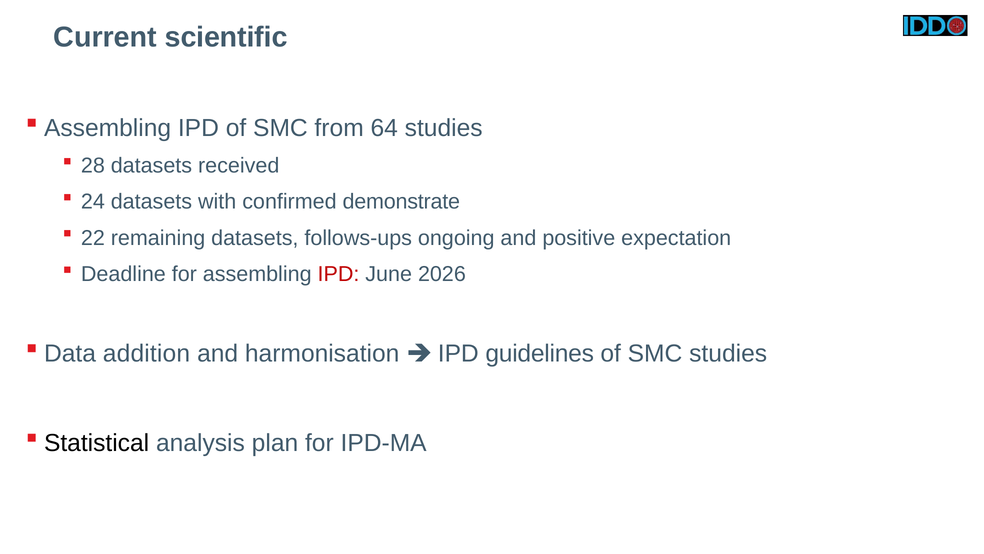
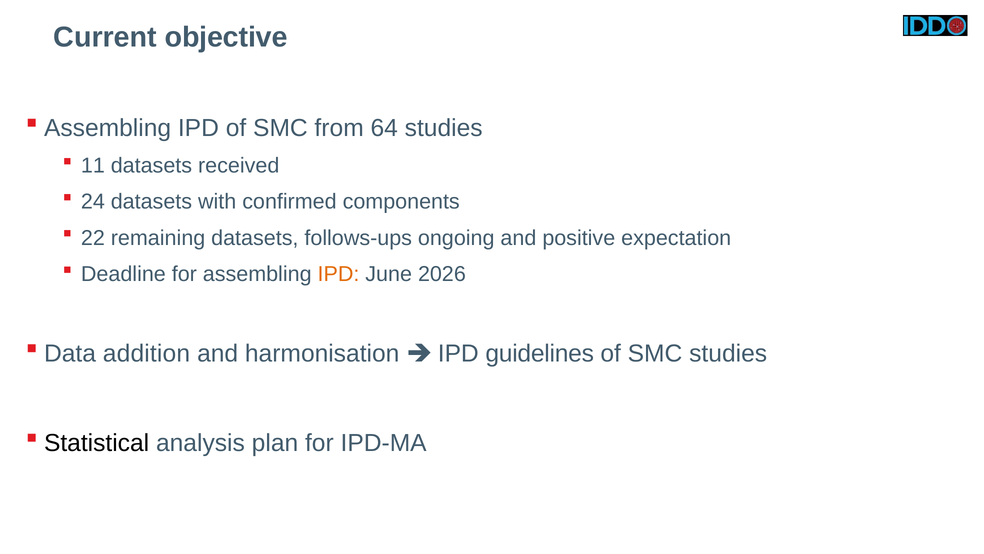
scientific: scientific -> objective
28: 28 -> 11
demonstrate: demonstrate -> components
IPD at (338, 274) colour: red -> orange
